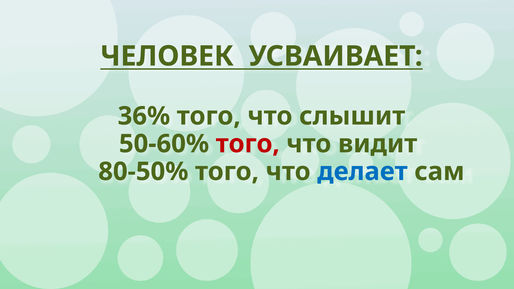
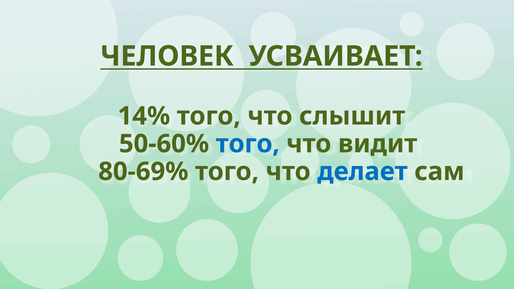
36%: 36% -> 14%
того at (248, 144) colour: red -> blue
80-50%: 80-50% -> 80-69%
